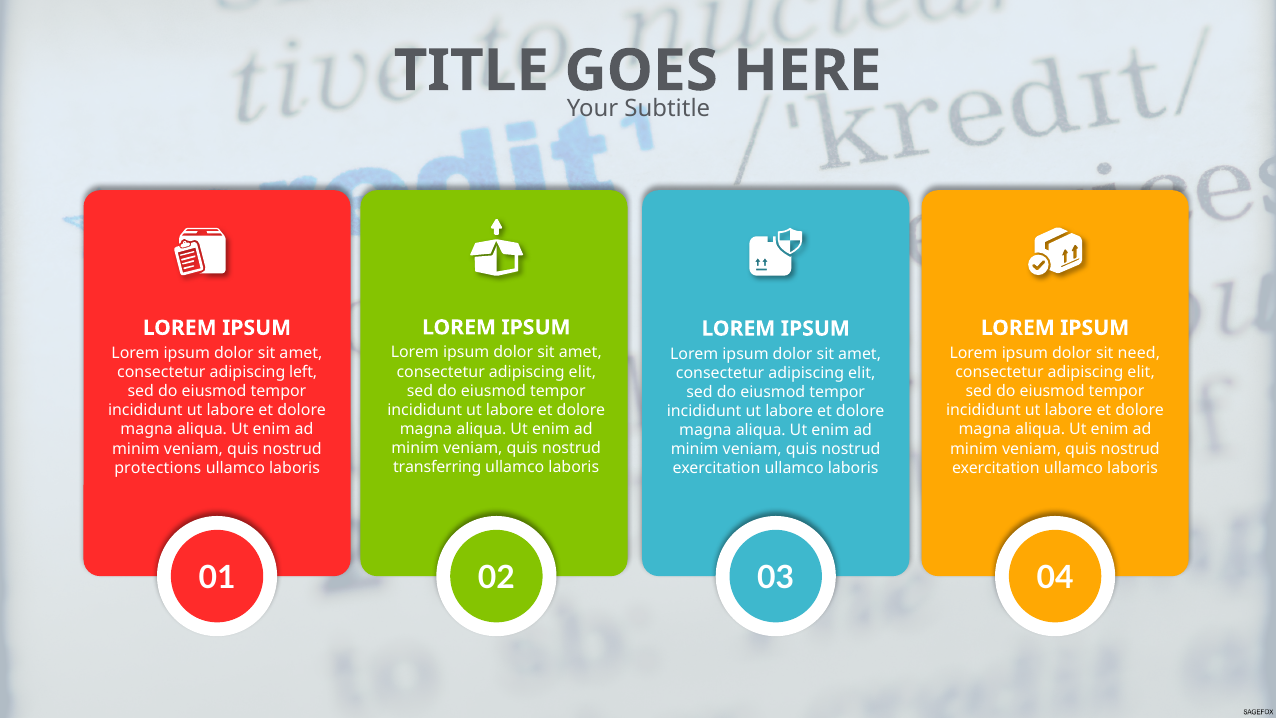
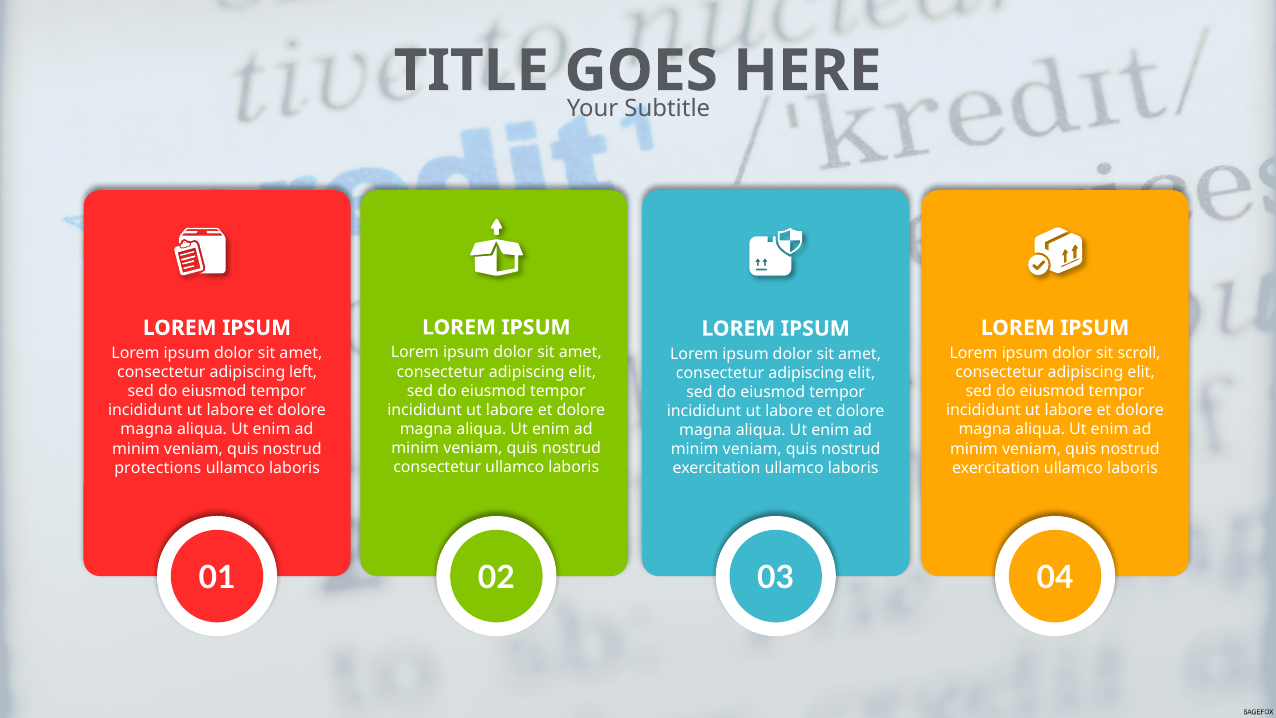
need: need -> scroll
transferring at (437, 467): transferring -> consectetur
